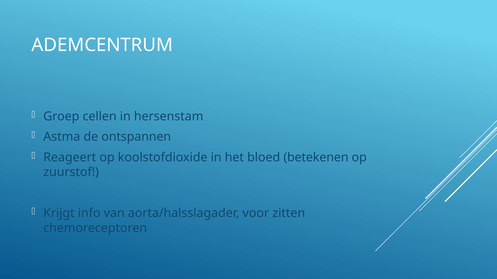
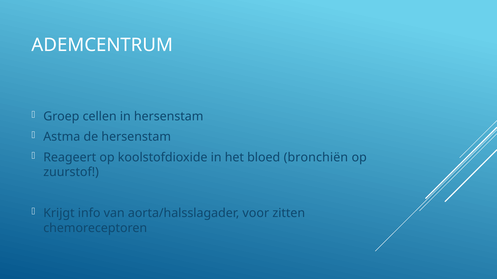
de ontspannen: ontspannen -> hersenstam
betekenen: betekenen -> bronchiën
